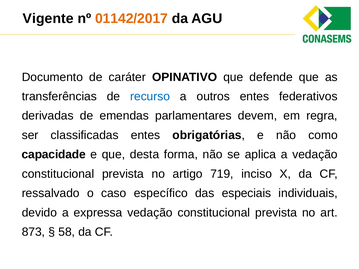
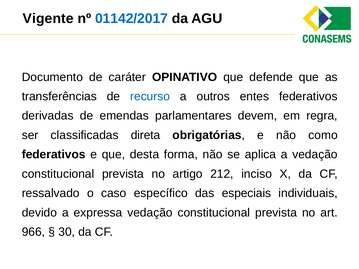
01142/2017 colour: orange -> blue
classificadas entes: entes -> direta
capacidade at (54, 155): capacidade -> federativos
719: 719 -> 212
873: 873 -> 966
58: 58 -> 30
